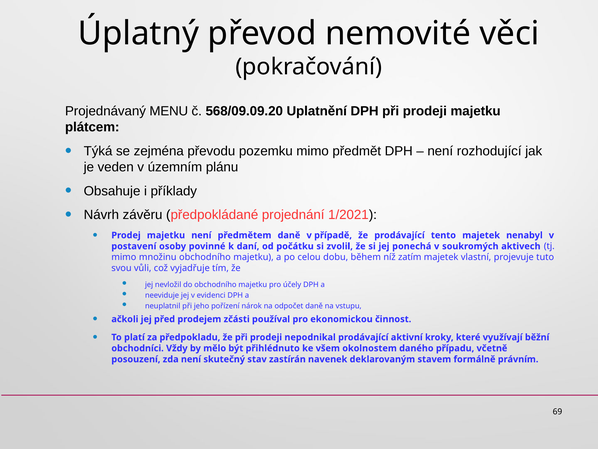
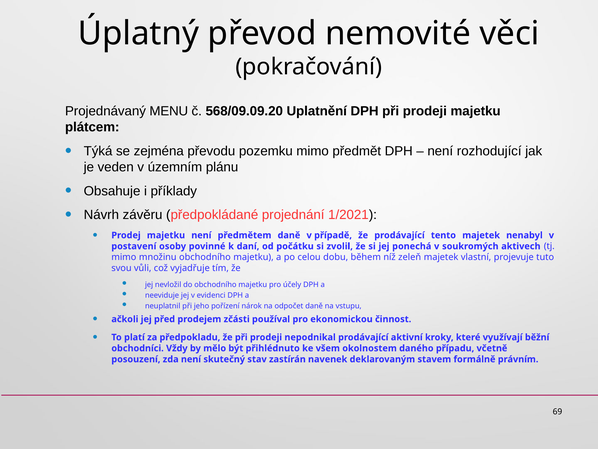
zatím: zatím -> zeleň
